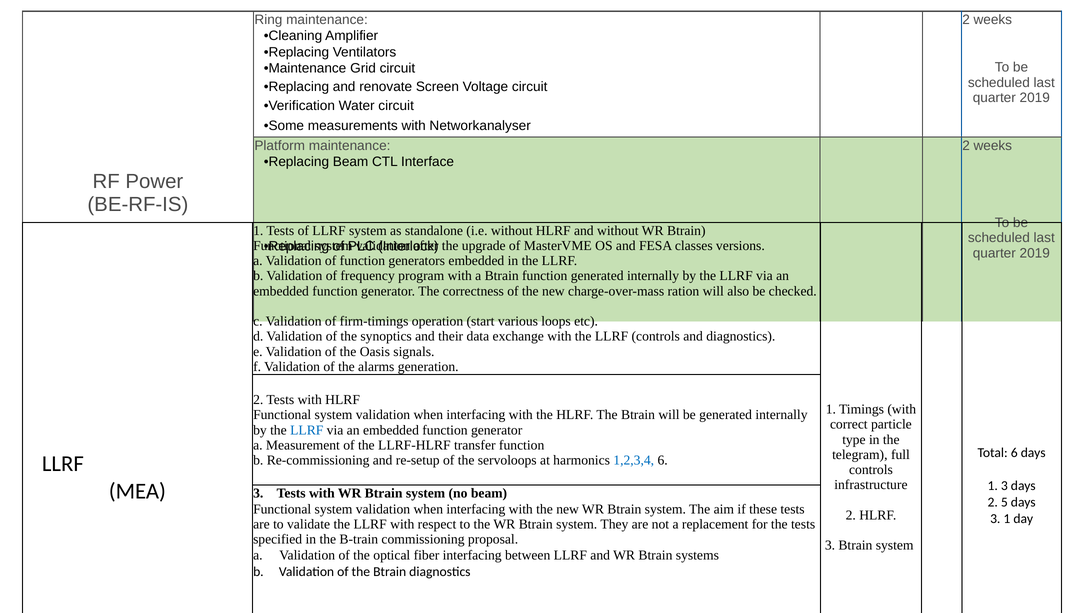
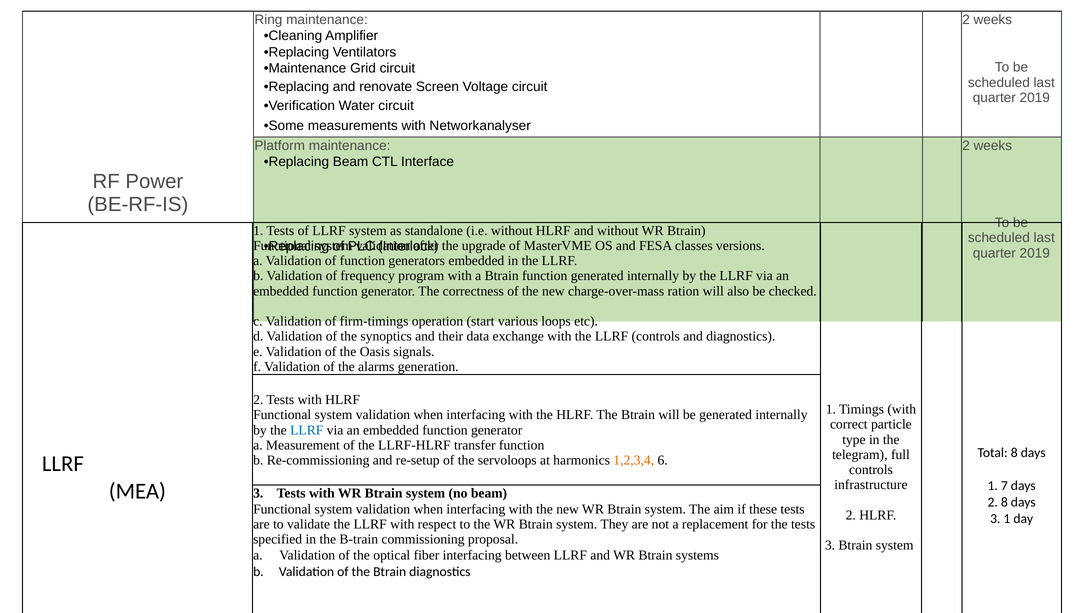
Total 6: 6 -> 8
1,2,3,4 colour: blue -> orange
1 3: 3 -> 7
2 5: 5 -> 8
